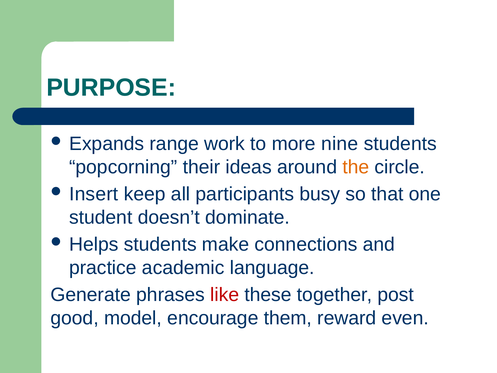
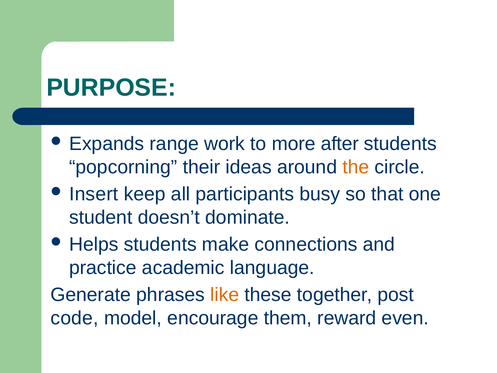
nine: nine -> after
like colour: red -> orange
good: good -> code
